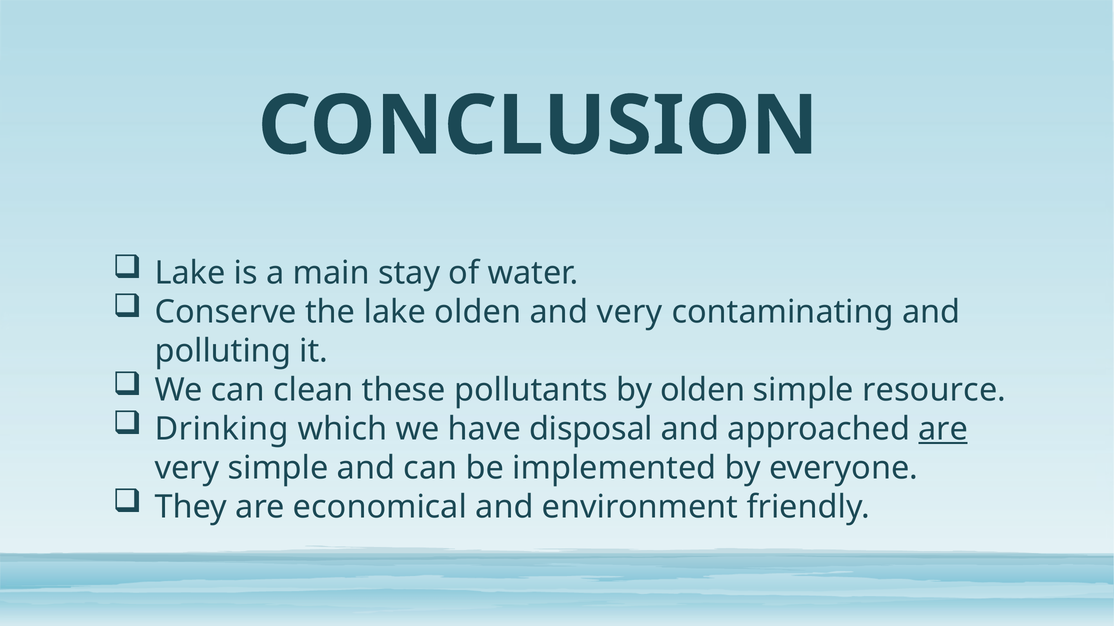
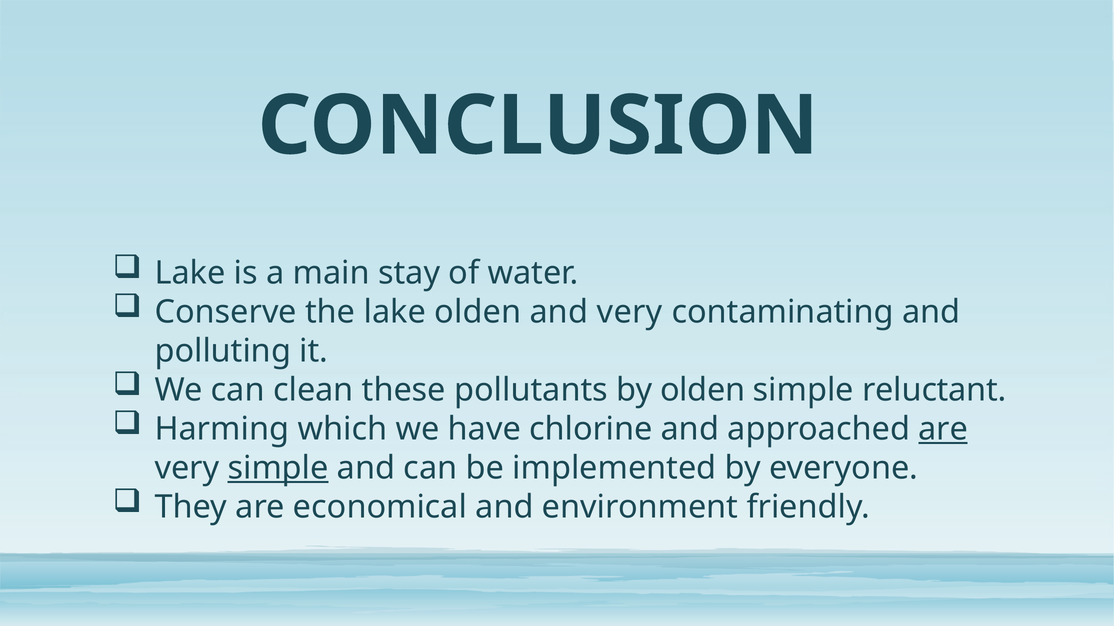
resource: resource -> reluctant
Drinking: Drinking -> Harming
disposal: disposal -> chlorine
simple at (278, 468) underline: none -> present
